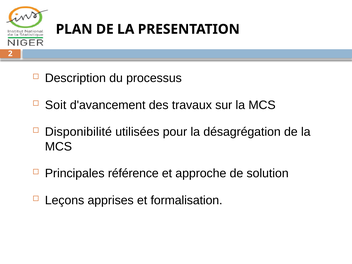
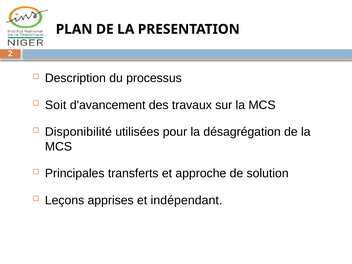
référence: référence -> transferts
formalisation: formalisation -> indépendant
